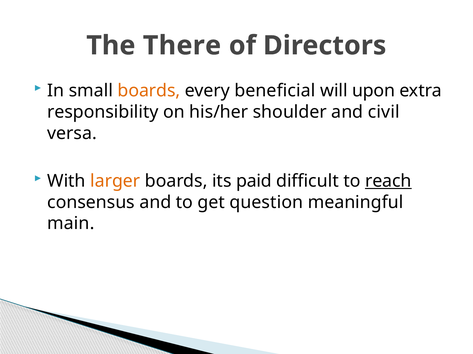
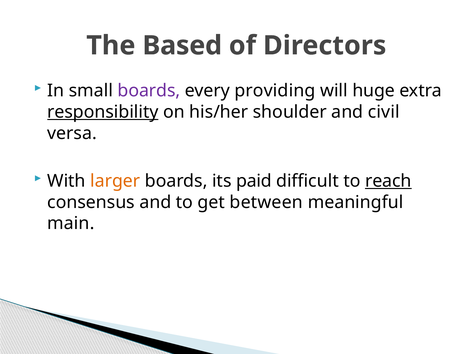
There: There -> Based
boards at (149, 91) colour: orange -> purple
beneficial: beneficial -> providing
upon: upon -> huge
responsibility underline: none -> present
question: question -> between
